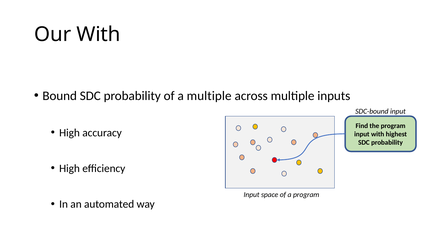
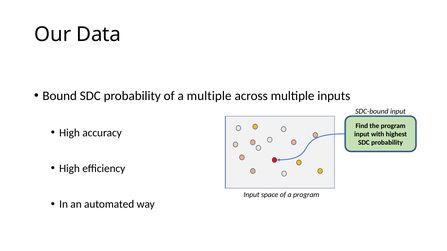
Our With: With -> Data
